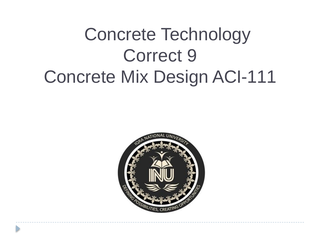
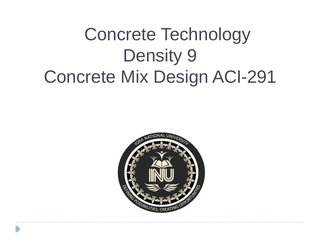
Correct: Correct -> Density
ACI-111: ACI-111 -> ACI-291
